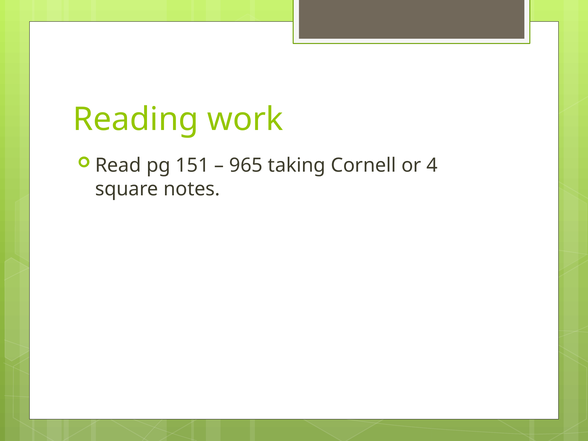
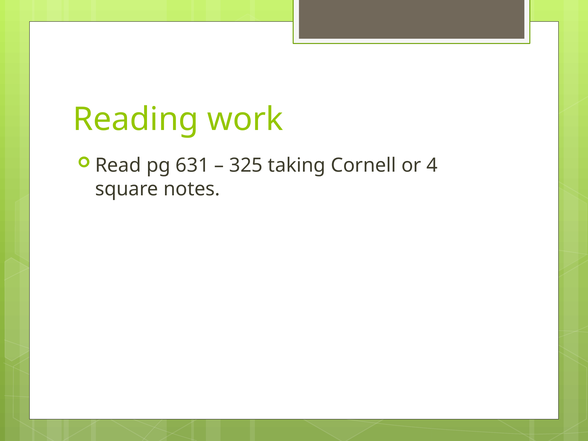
151: 151 -> 631
965: 965 -> 325
